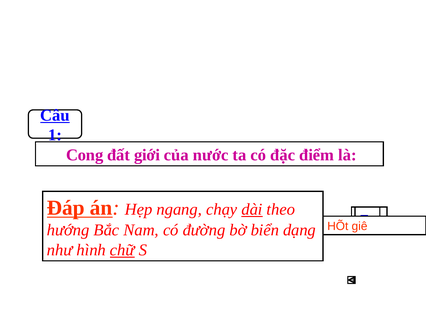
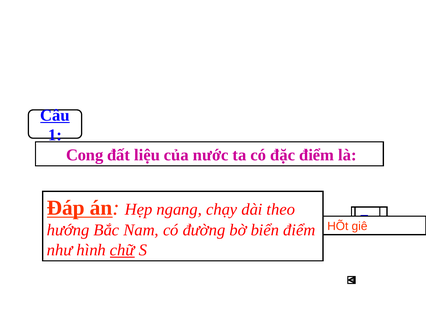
giới: giới -> liệu
dài underline: present -> none
biển dạng: dạng -> điểm
